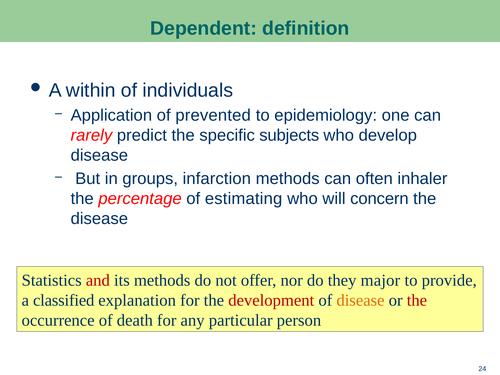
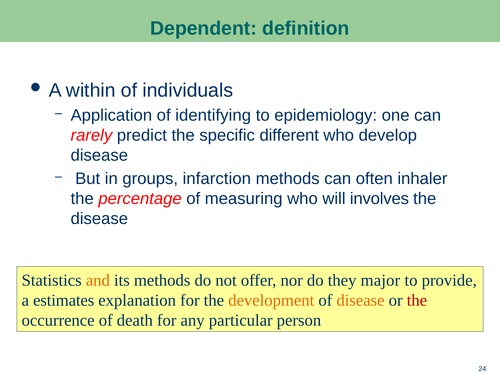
prevented: prevented -> identifying
subjects: subjects -> different
estimating: estimating -> measuring
concern: concern -> involves
and colour: red -> orange
classified: classified -> estimates
development colour: red -> orange
